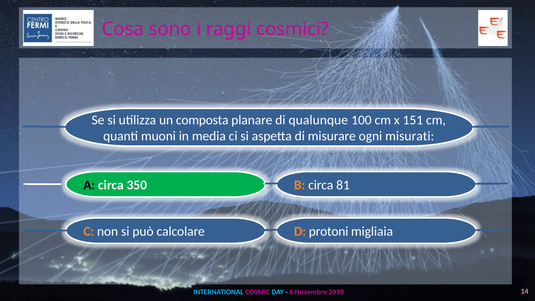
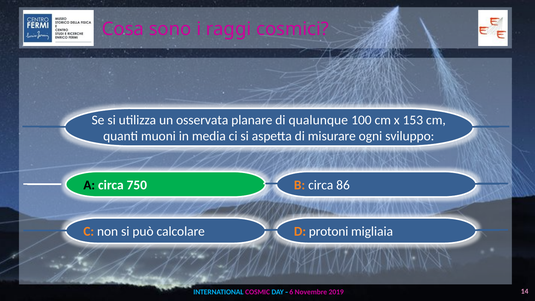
composta: composta -> osservata
151: 151 -> 153
misurati: misurati -> sviluppo
350: 350 -> 750
81: 81 -> 86
